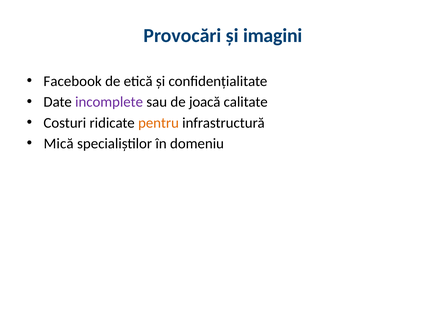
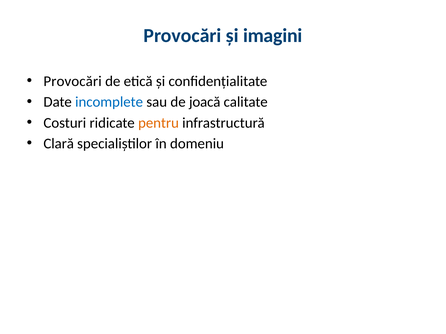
Facebook at (73, 81): Facebook -> Provocări
incomplete colour: purple -> blue
Mică: Mică -> Clară
